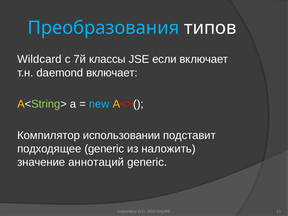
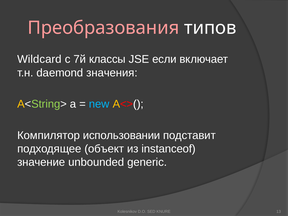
Преобразования colour: light blue -> pink
daemond включает: включает -> значения
подходящее generic: generic -> объект
наложить: наложить -> instanceof
аннотаций: аннотаций -> unbounded
